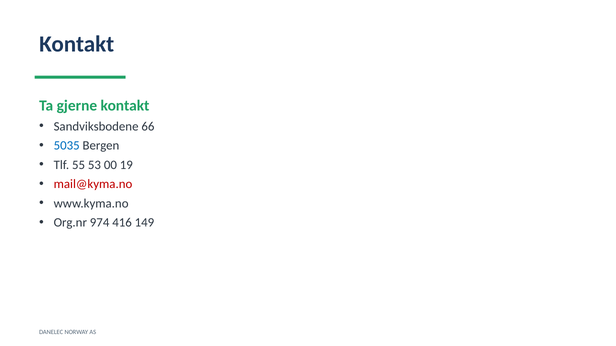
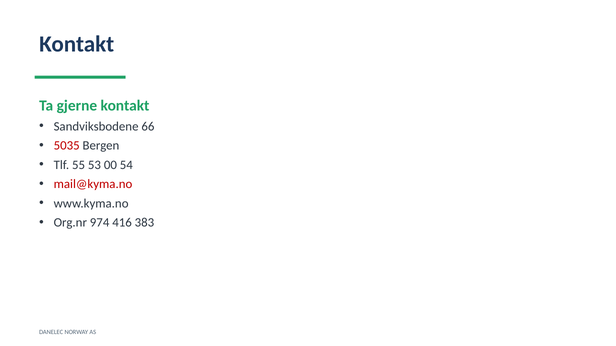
5035 colour: blue -> red
19: 19 -> 54
149: 149 -> 383
